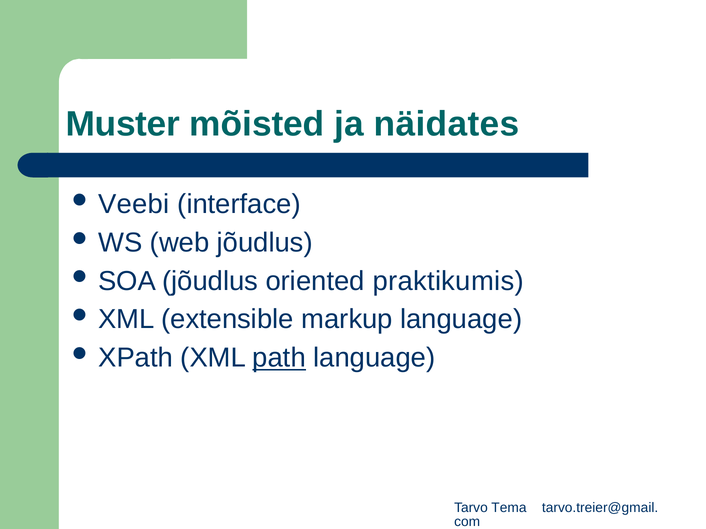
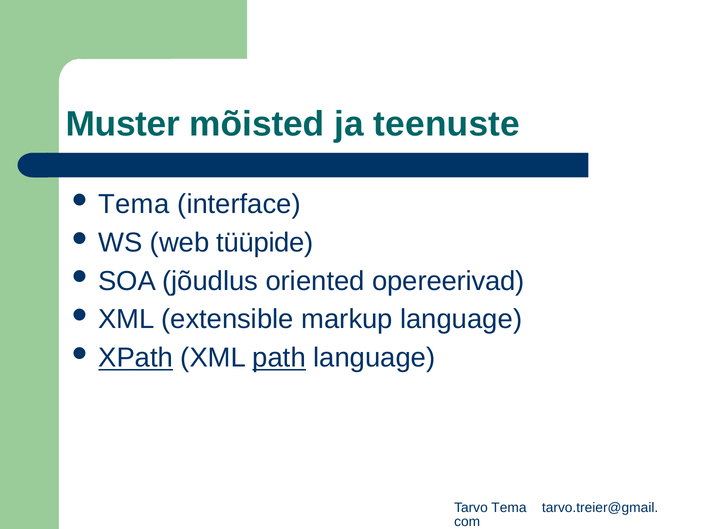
näidates: näidates -> teenuste
Veebi at (134, 204): Veebi -> Tema
web jõudlus: jõudlus -> tüüpide
praktikumis: praktikumis -> opereerivad
XPath underline: none -> present
